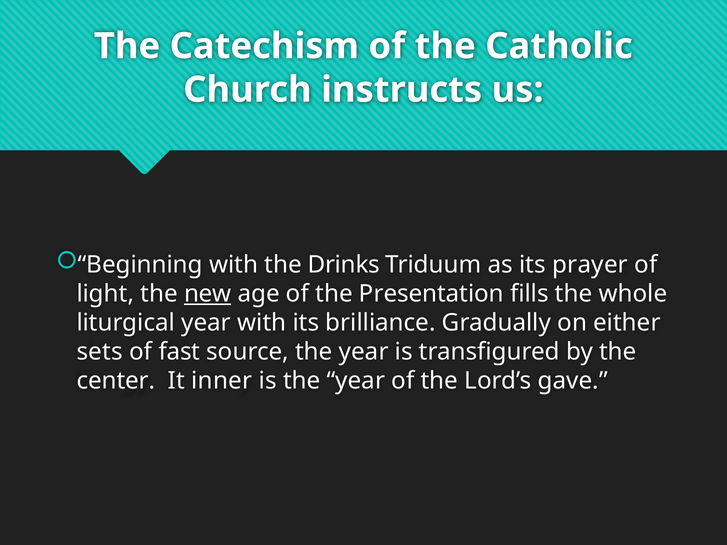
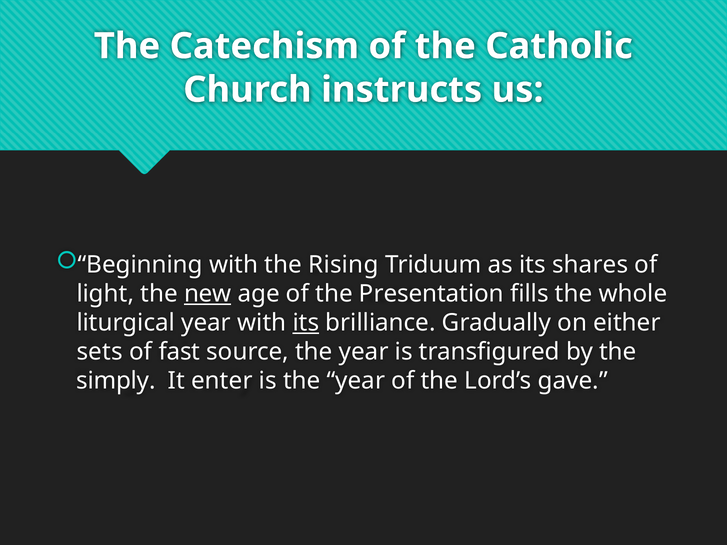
Drinks: Drinks -> Rising
prayer: prayer -> shares
its at (306, 323) underline: none -> present
center: center -> simply
inner: inner -> enter
